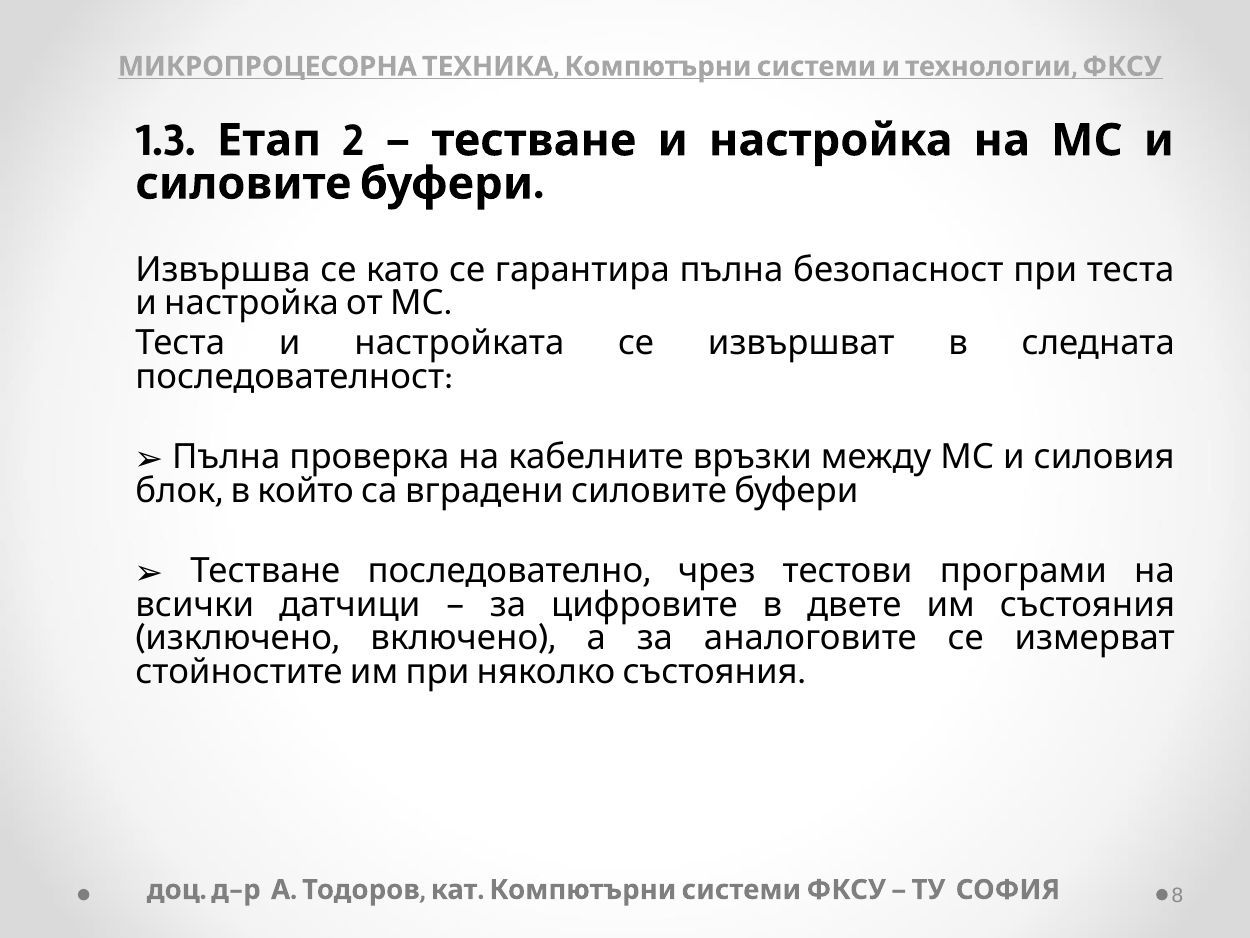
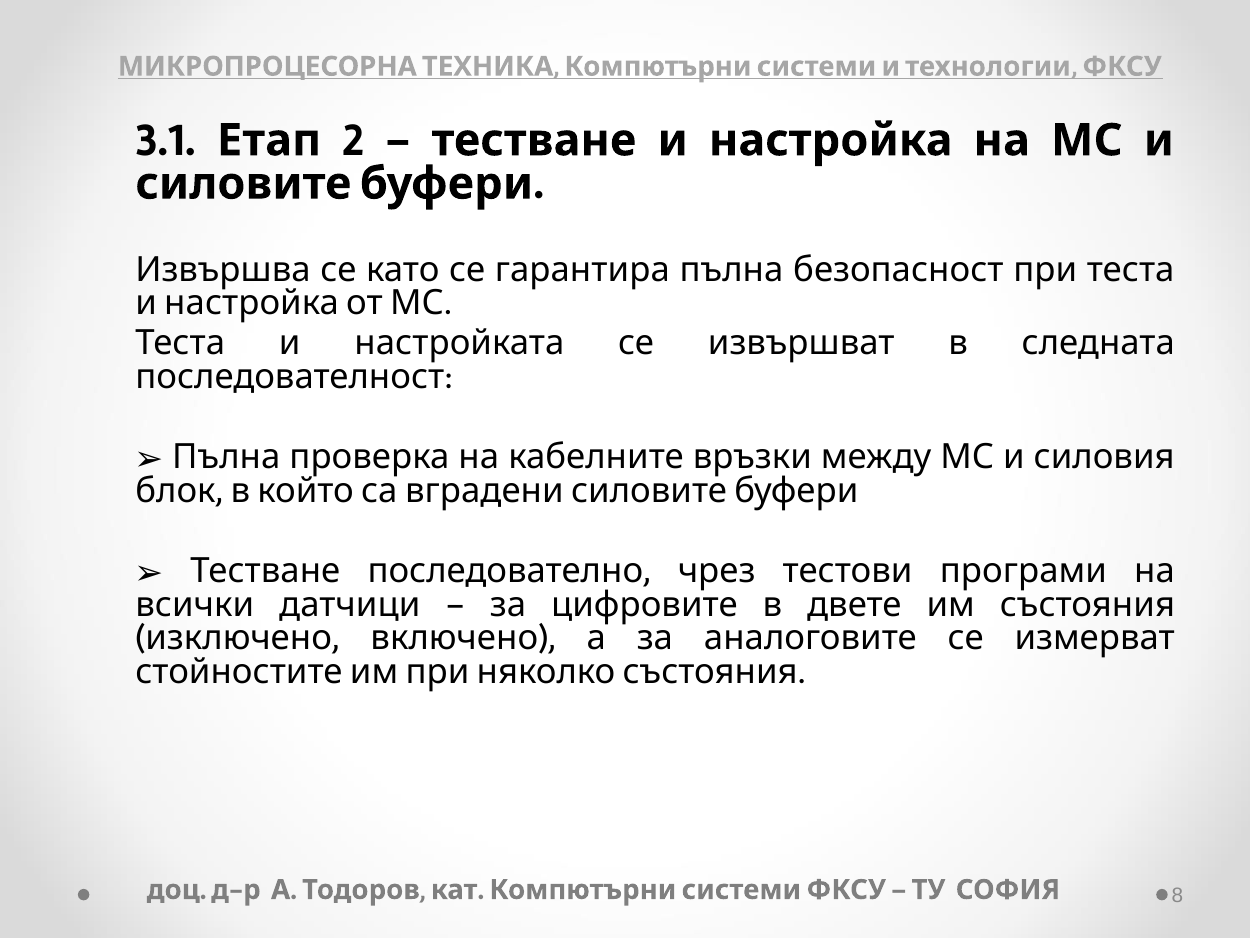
1.3: 1.3 -> 3.1
